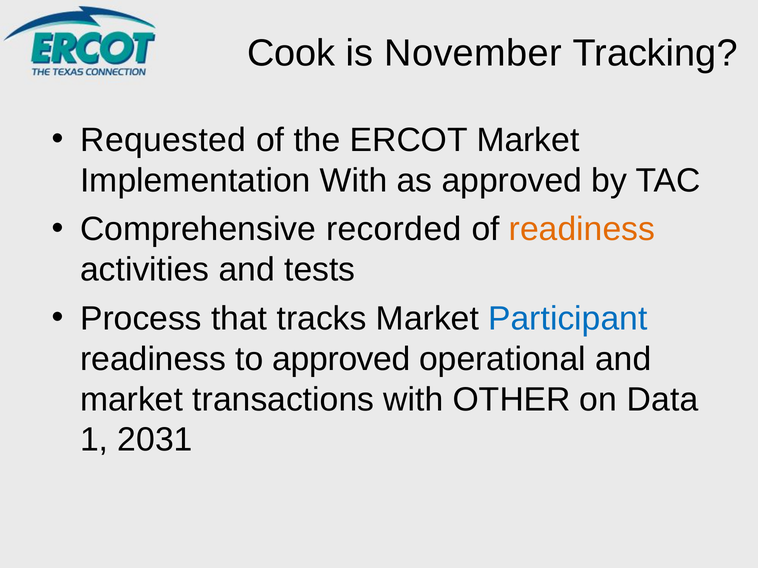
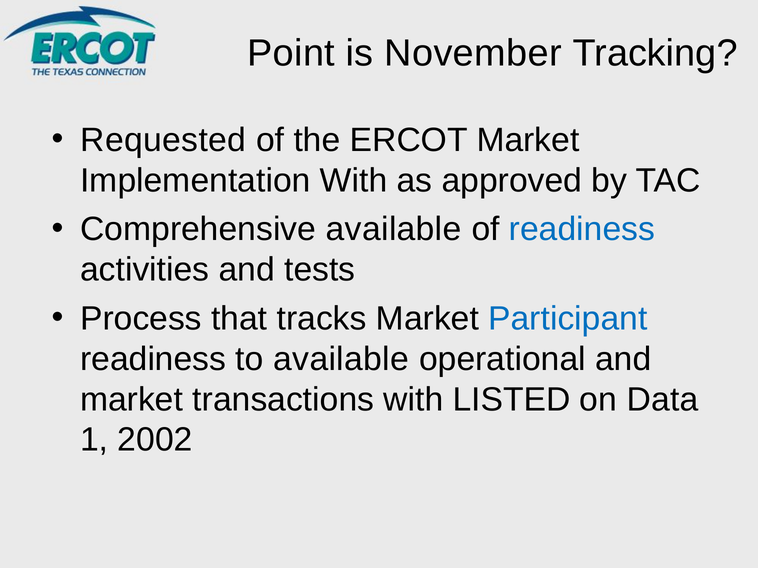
Cook: Cook -> Point
Comprehensive recorded: recorded -> available
readiness at (582, 230) colour: orange -> blue
to approved: approved -> available
OTHER: OTHER -> LISTED
2031: 2031 -> 2002
